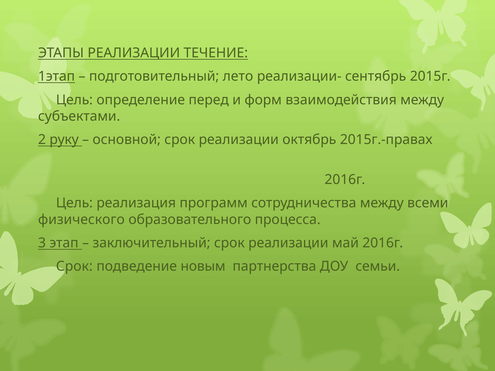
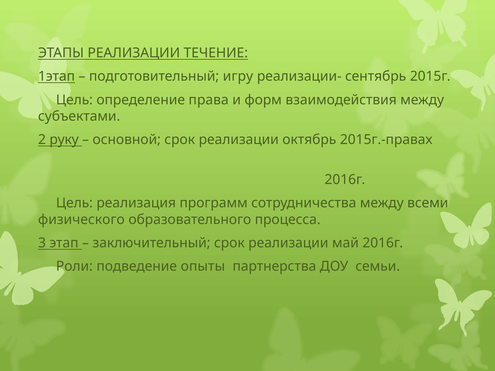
лето: лето -> игру
перед: перед -> права
Срок at (74, 267): Срок -> Роли
новым: новым -> опыты
